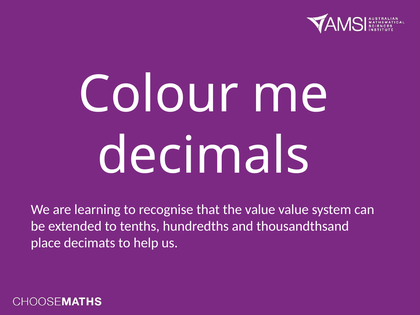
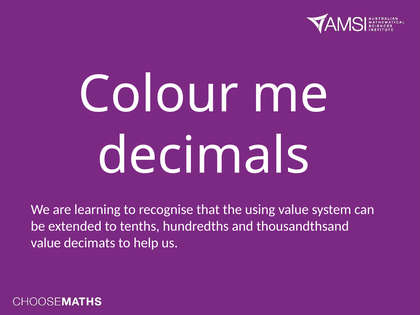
the value: value -> using
place at (46, 243): place -> value
